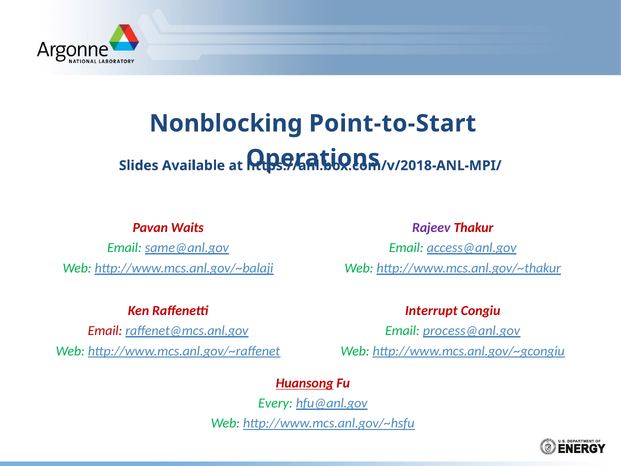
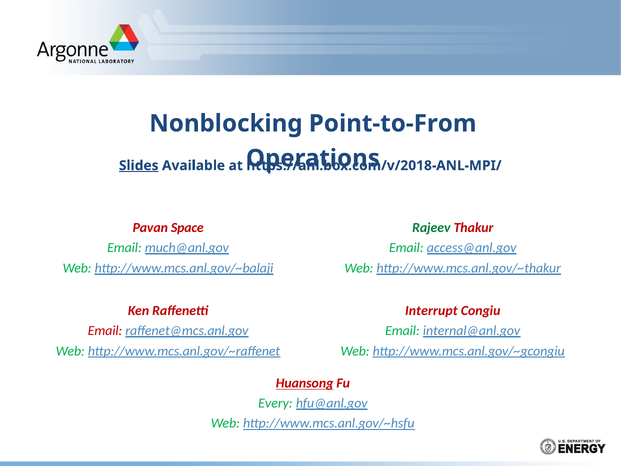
Point-to-Start: Point-to-Start -> Point-to-From
Slides underline: none -> present
Waits: Waits -> Space
Rajeev colour: purple -> green
same@anl.gov: same@anl.gov -> much@anl.gov
process@anl.gov: process@anl.gov -> internal@anl.gov
